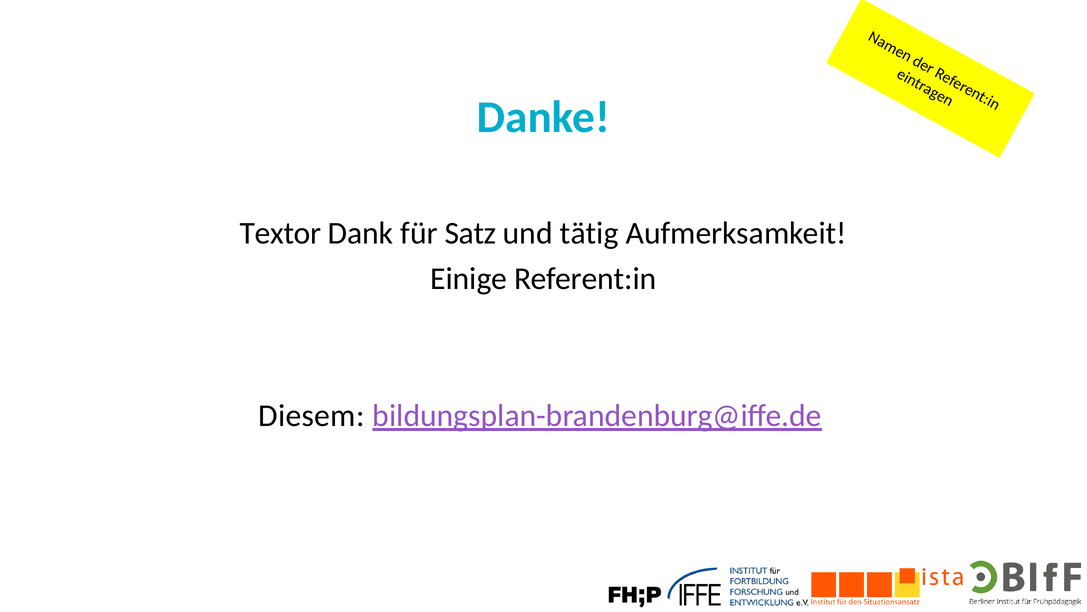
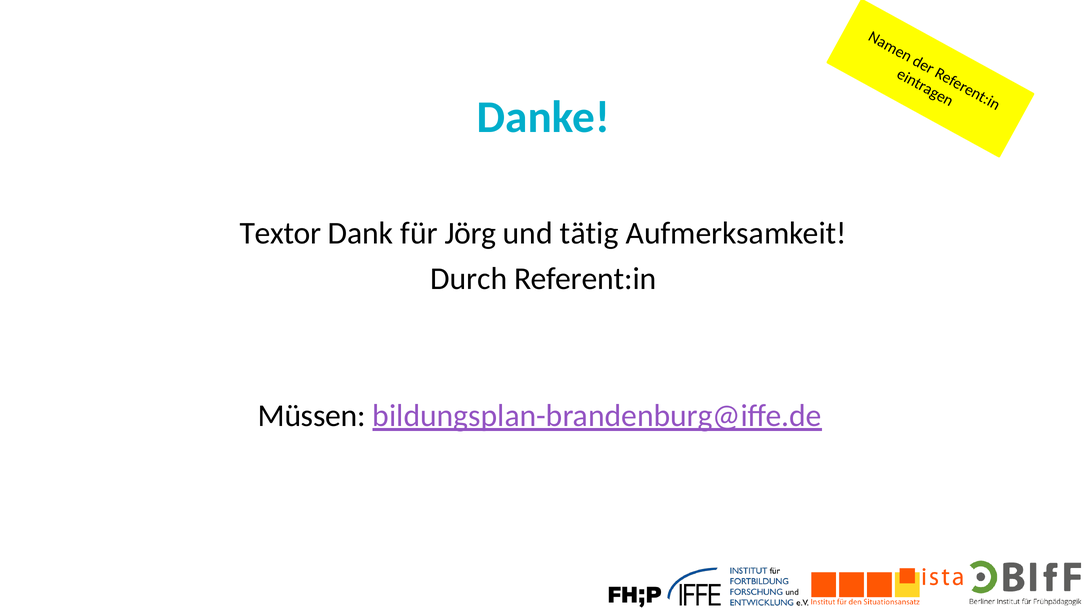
Satz: Satz -> Jörg
Einige: Einige -> Durch
Diesem: Diesem -> Müssen
